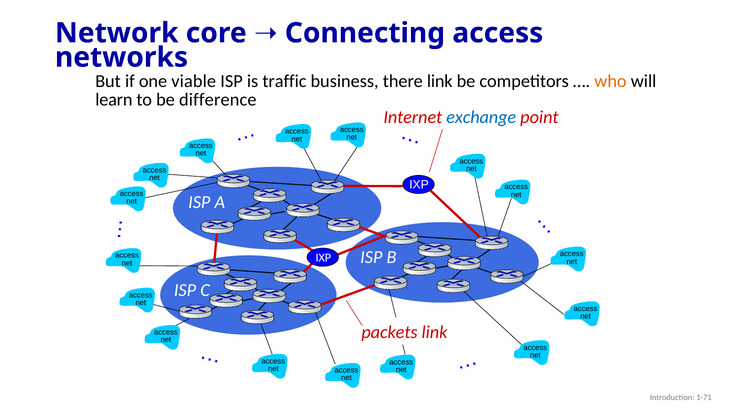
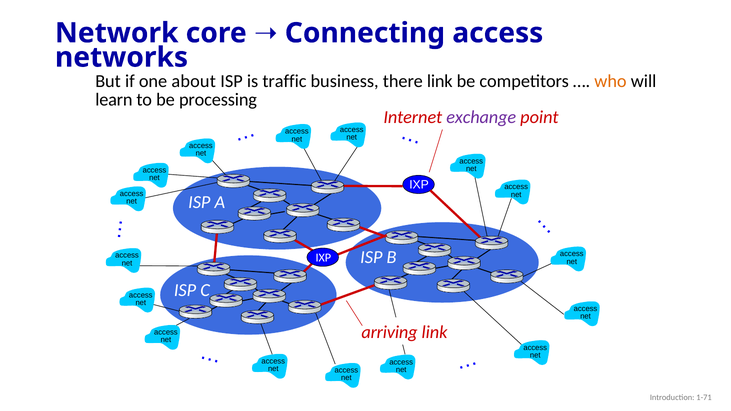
viable: viable -> about
difference: difference -> processing
exchange colour: blue -> purple
packets: packets -> arriving
